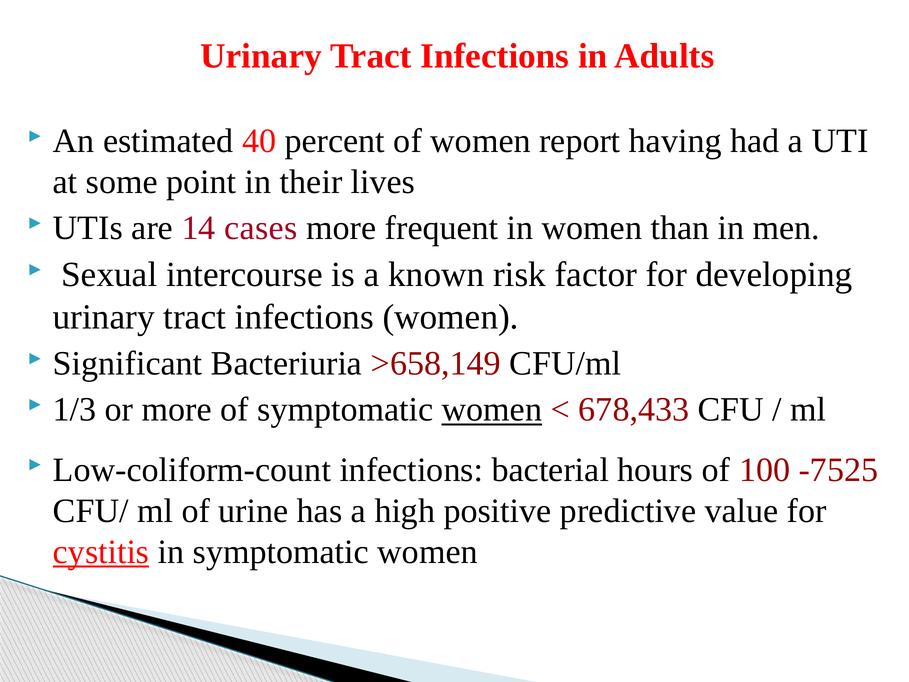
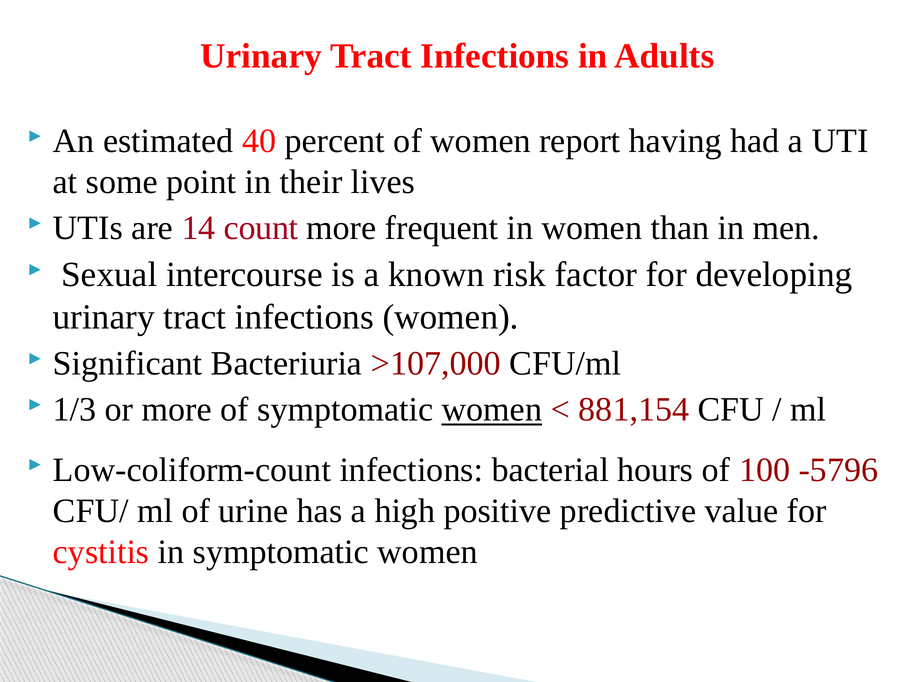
cases: cases -> count
>658,149: >658,149 -> >107,000
678,433: 678,433 -> 881,154
-7525: -7525 -> -5796
cystitis underline: present -> none
